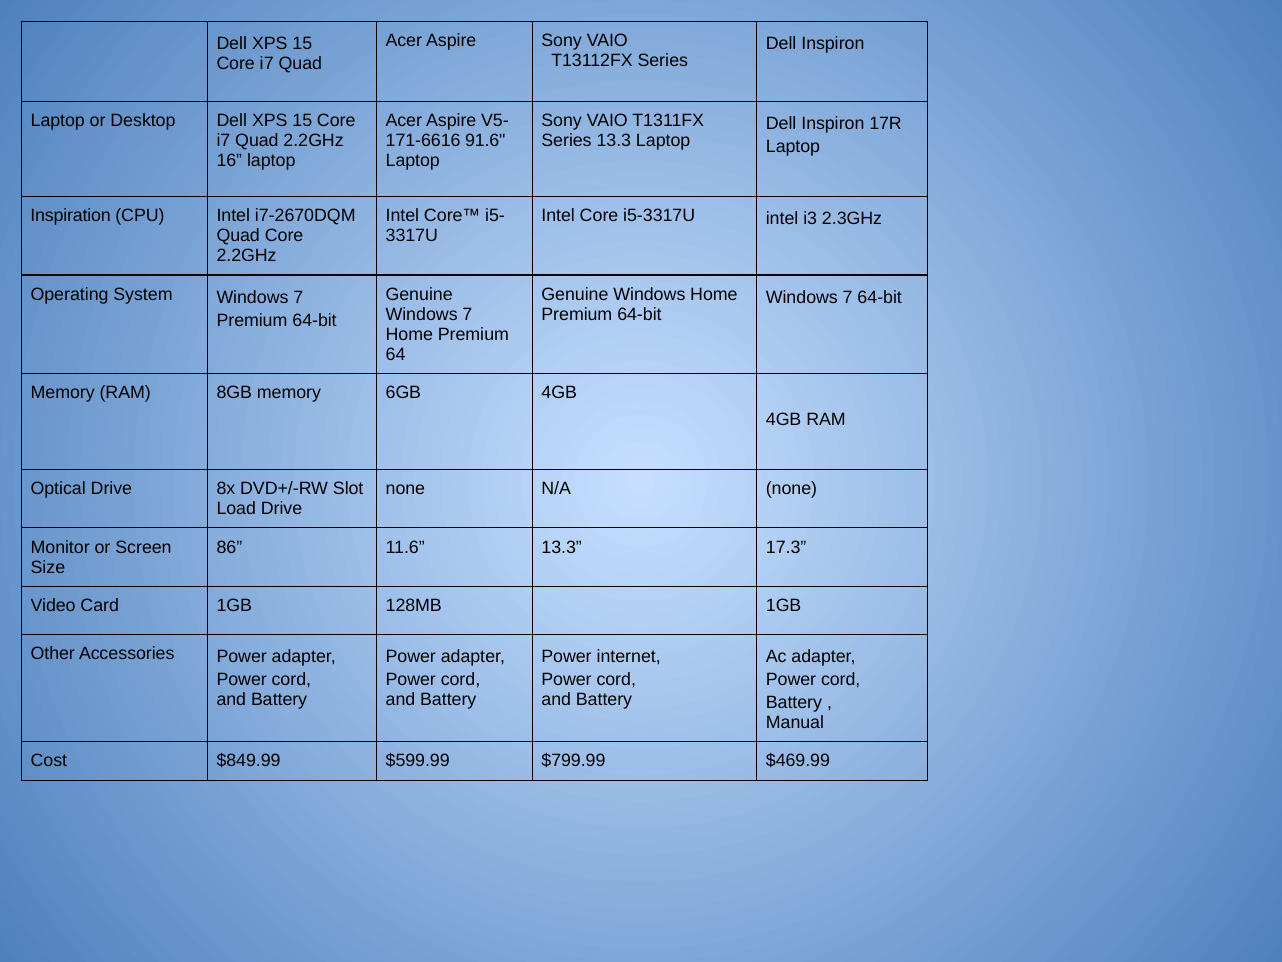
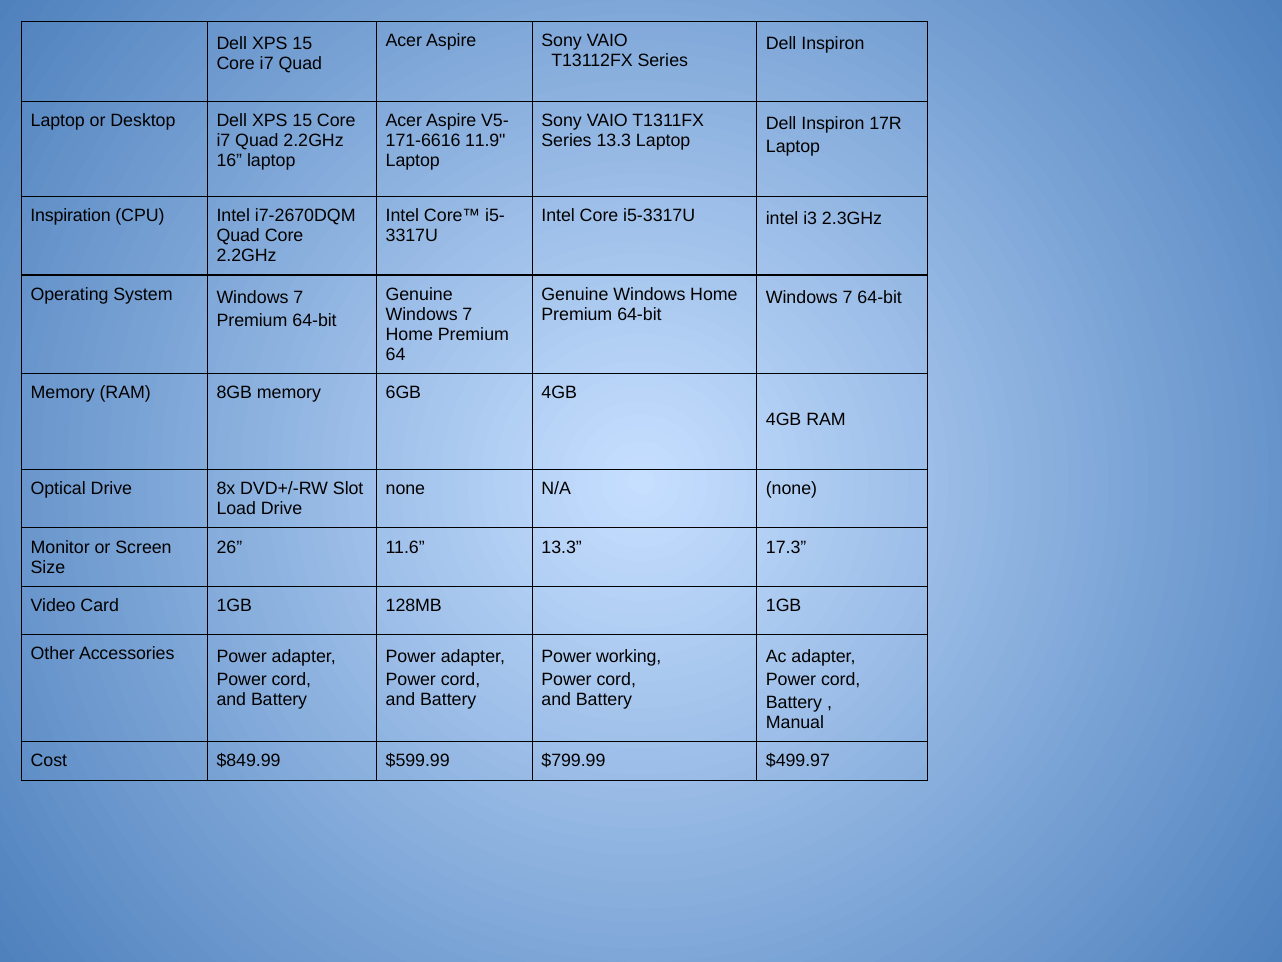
91.6: 91.6 -> 11.9
86: 86 -> 26
internet: internet -> working
$469.99: $469.99 -> $499.97
